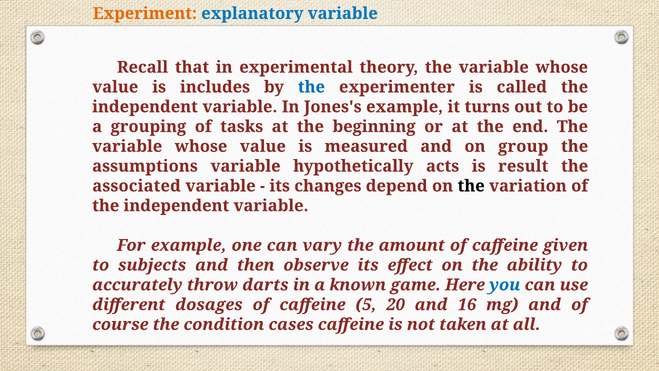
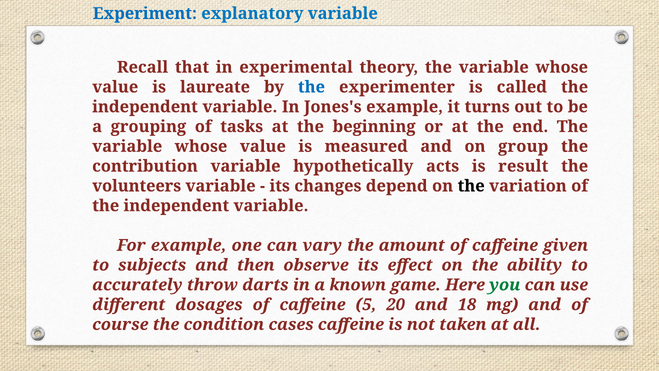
Experiment colour: orange -> blue
includes: includes -> laureate
assumptions: assumptions -> contribution
associated: associated -> volunteers
you colour: blue -> green
16: 16 -> 18
